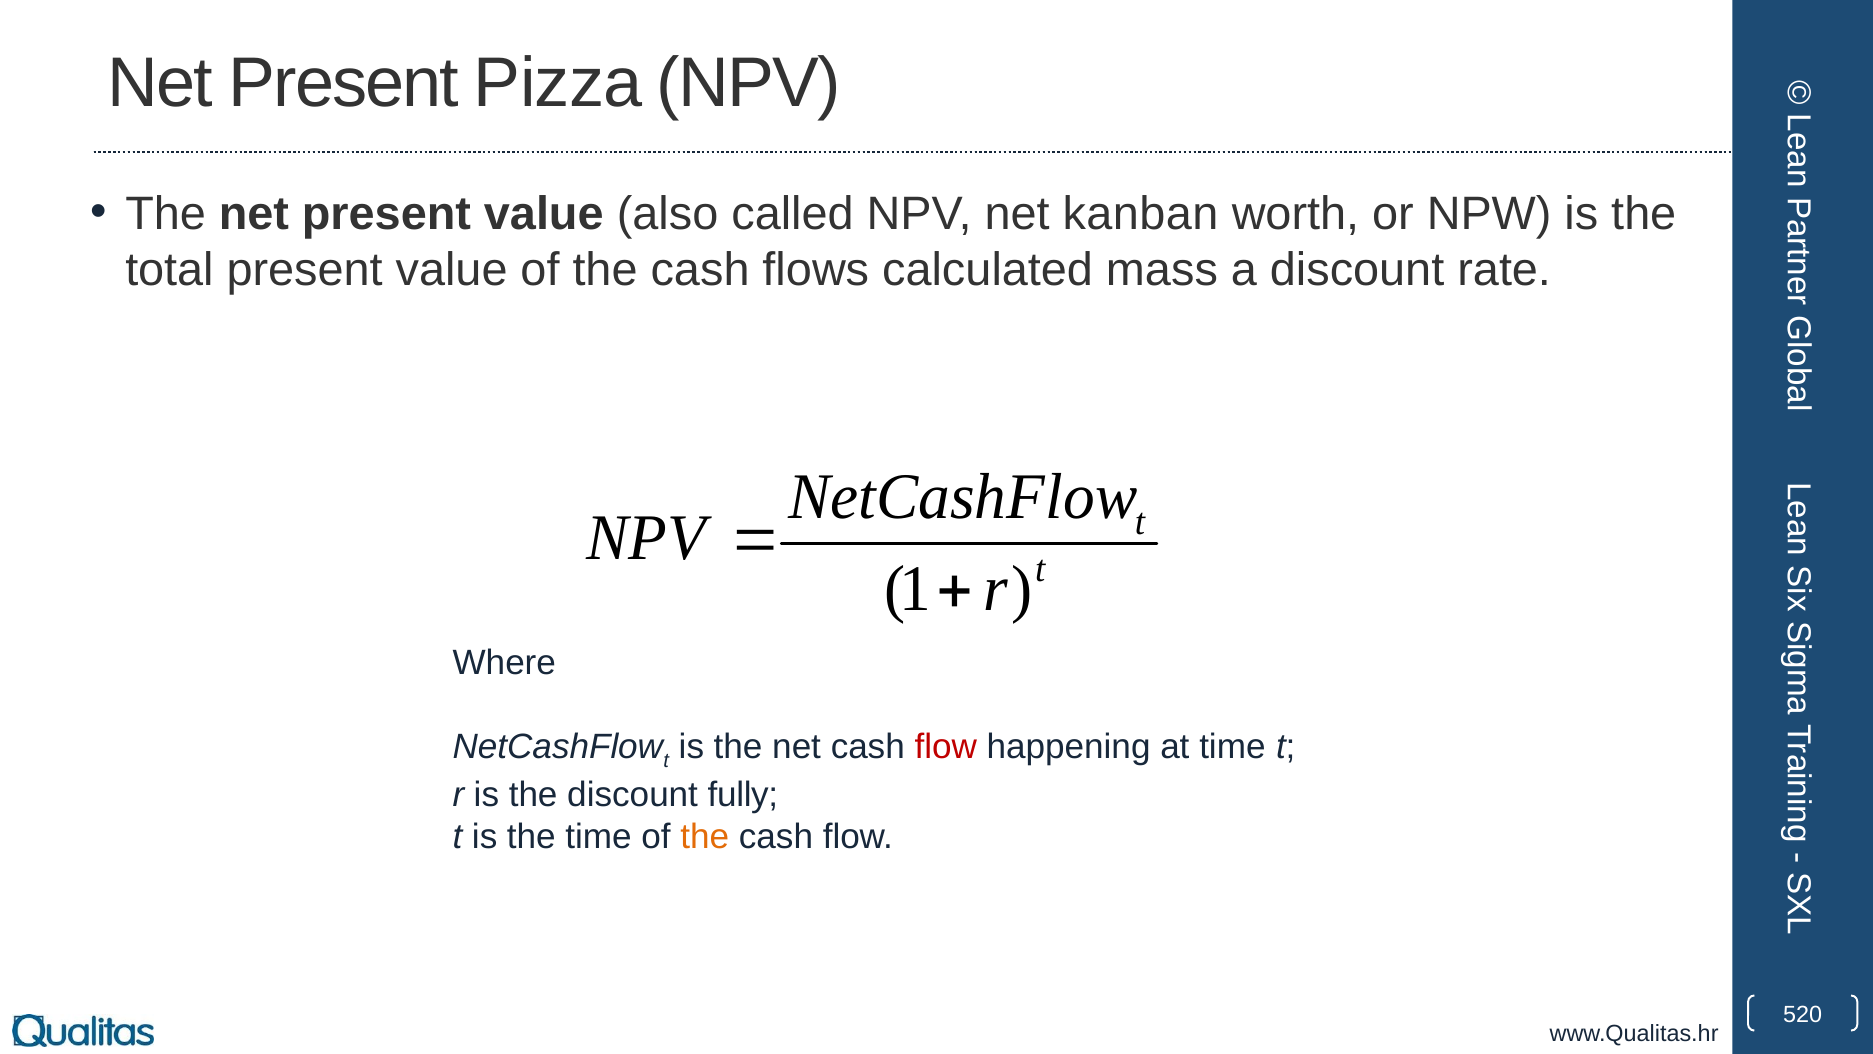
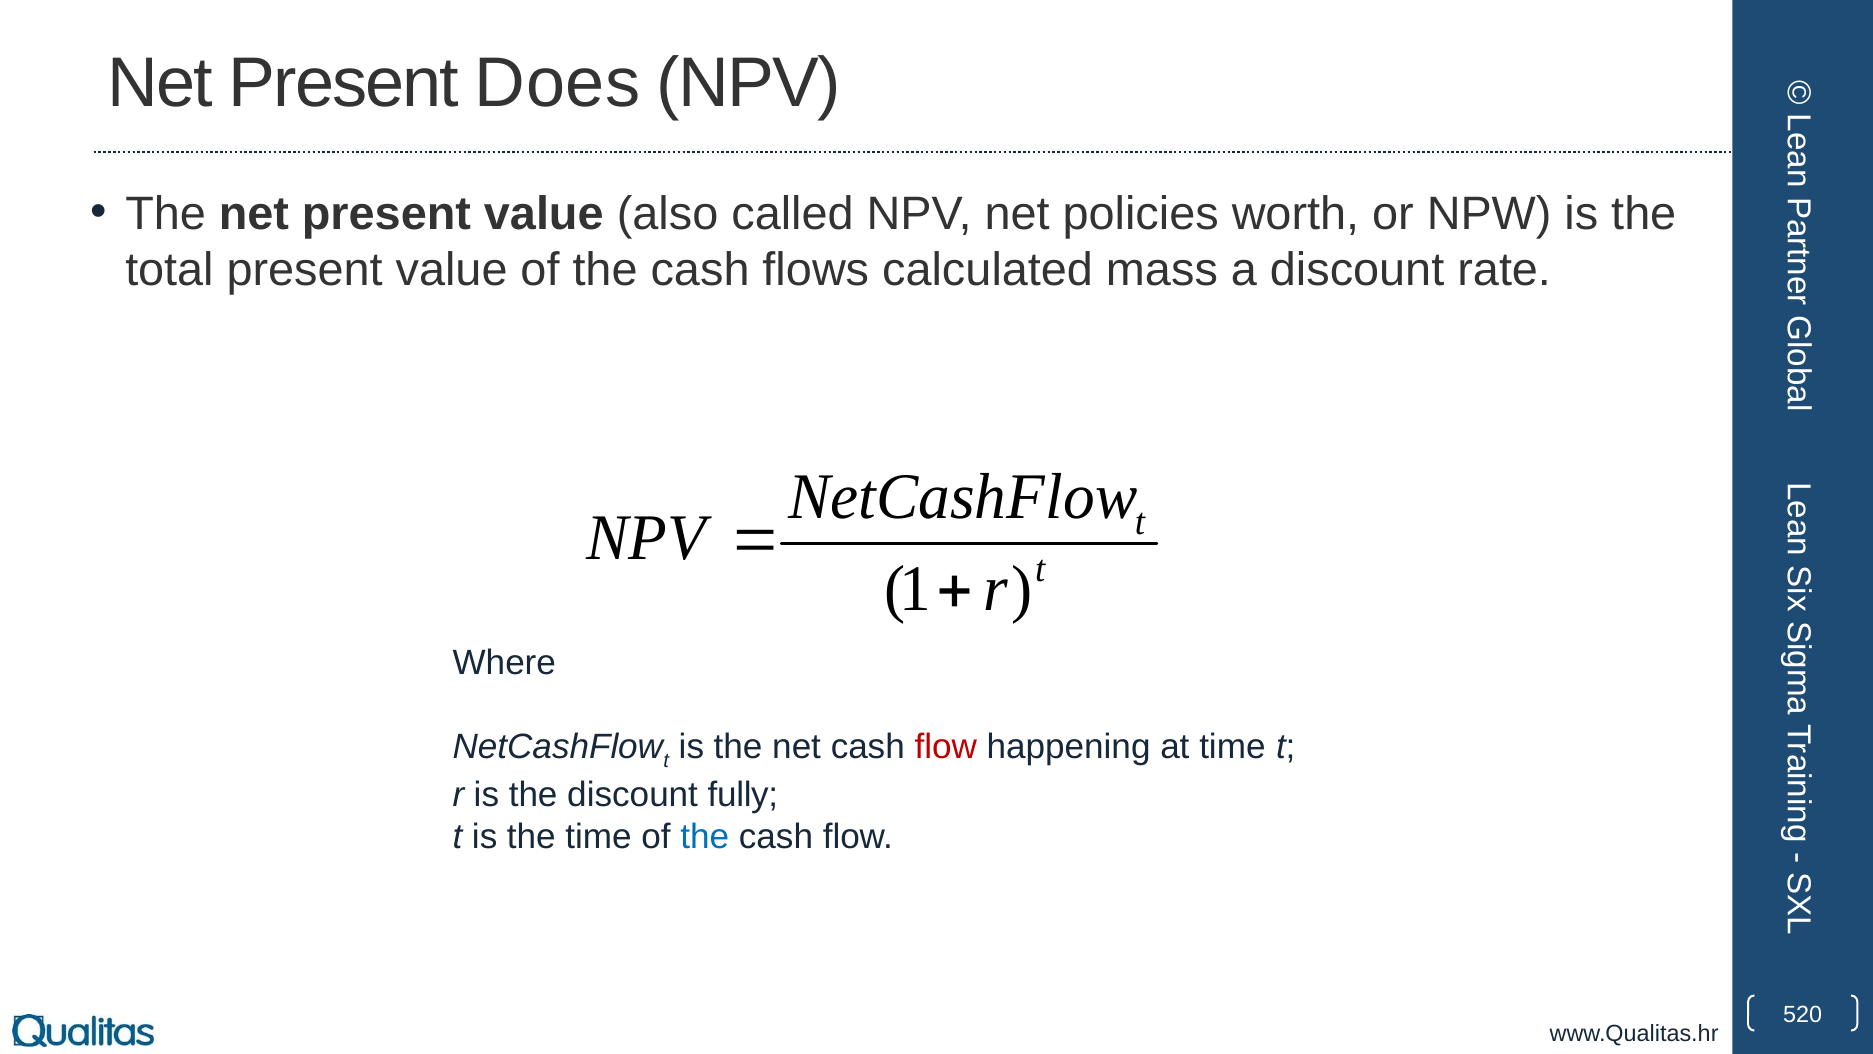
Pizza: Pizza -> Does
kanban: kanban -> policies
the at (705, 837) colour: orange -> blue
